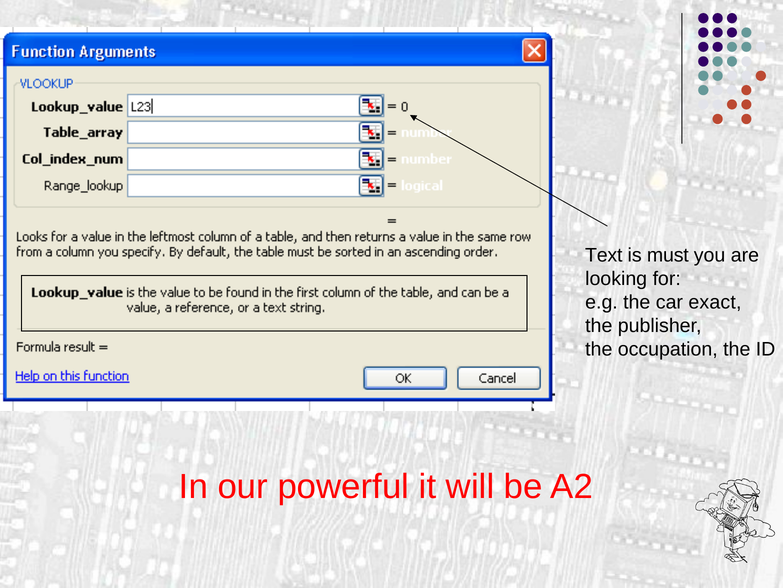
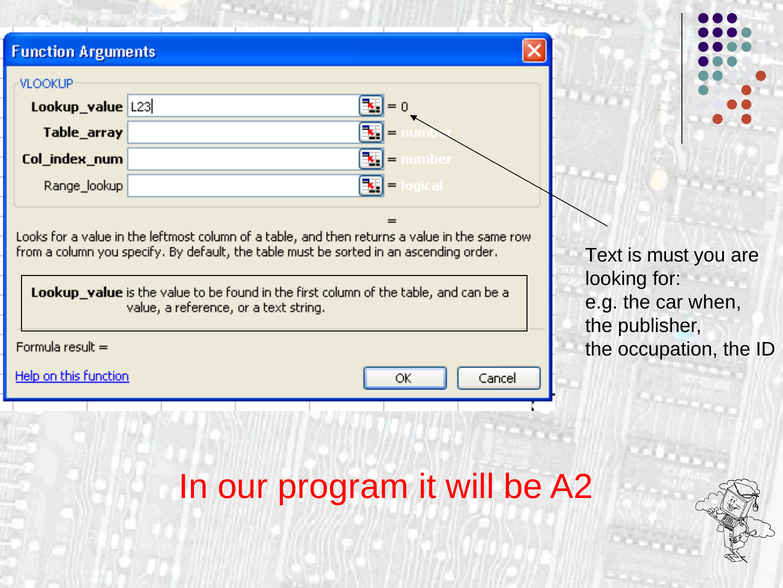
exact: exact -> when
powerful: powerful -> program
